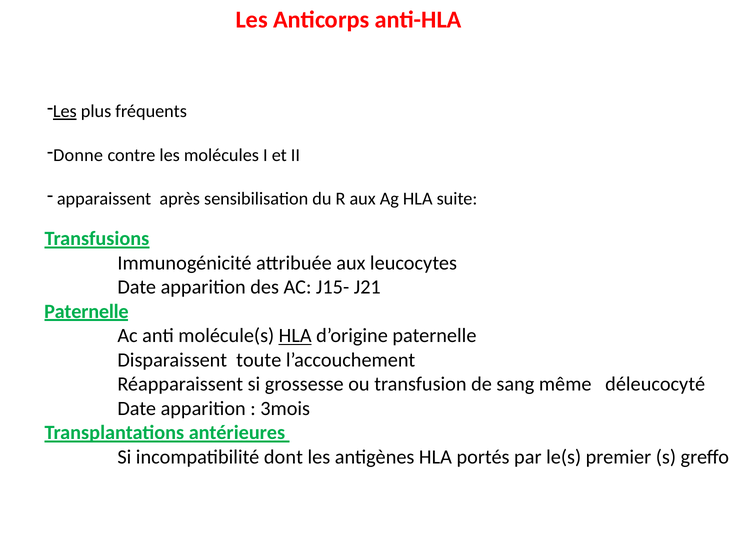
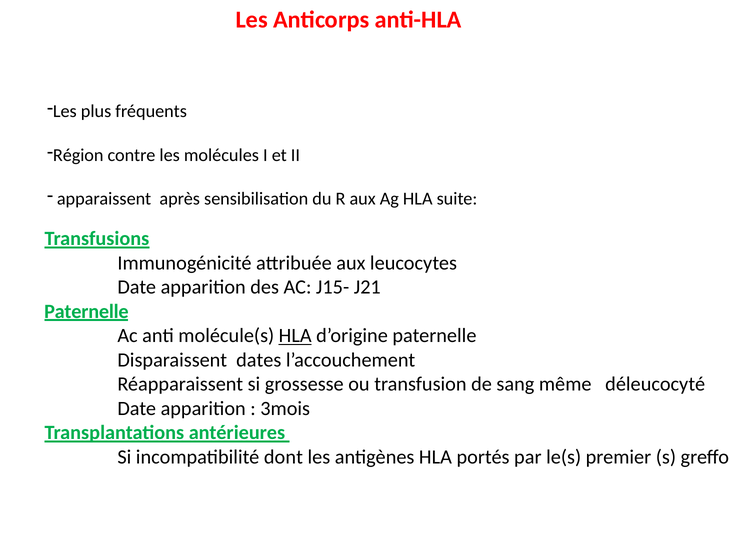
Les at (65, 112) underline: present -> none
Donne: Donne -> Région
toute: toute -> dates
